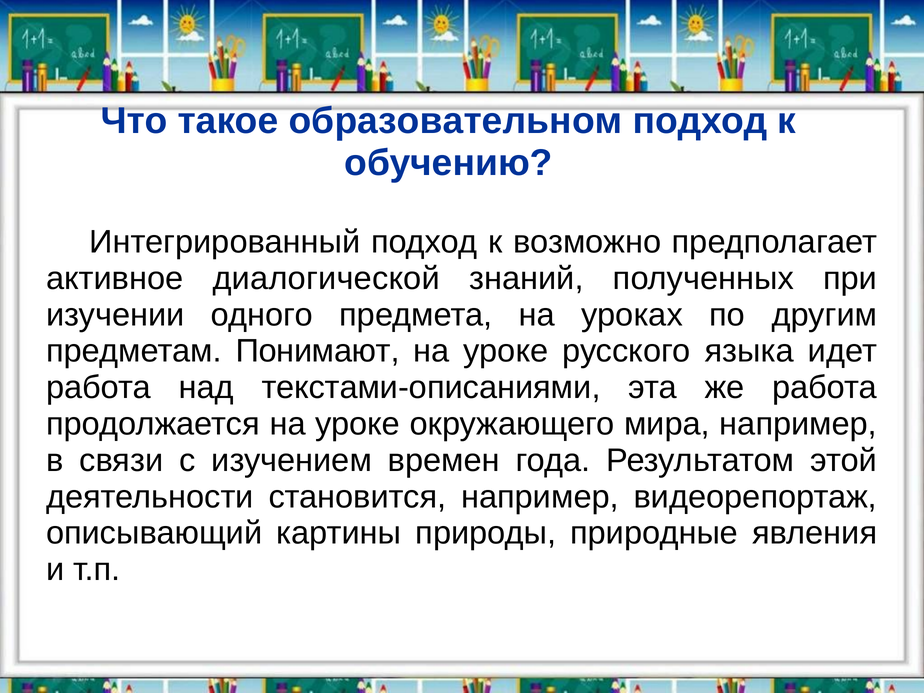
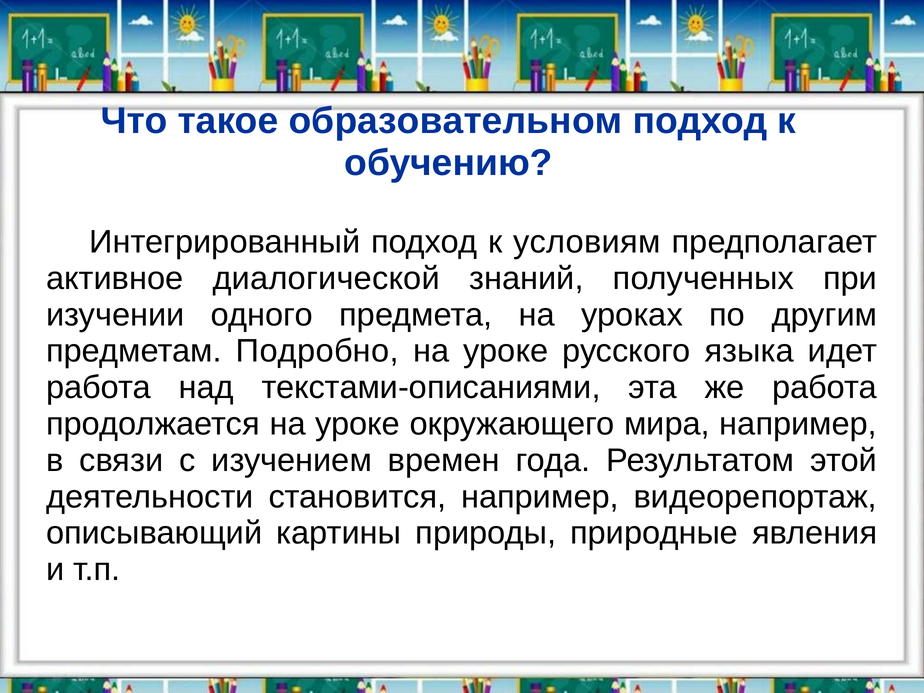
возможно: возможно -> условиям
Понимают: Понимают -> Подробно
